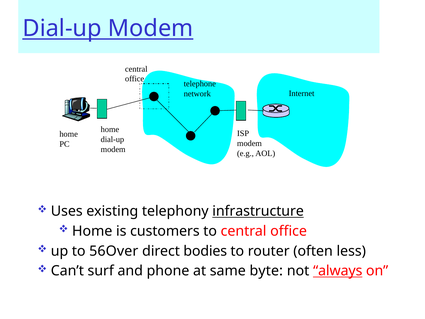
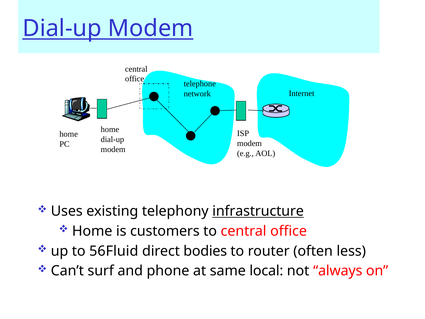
56Over: 56Over -> 56Fluid
byte: byte -> local
always underline: present -> none
